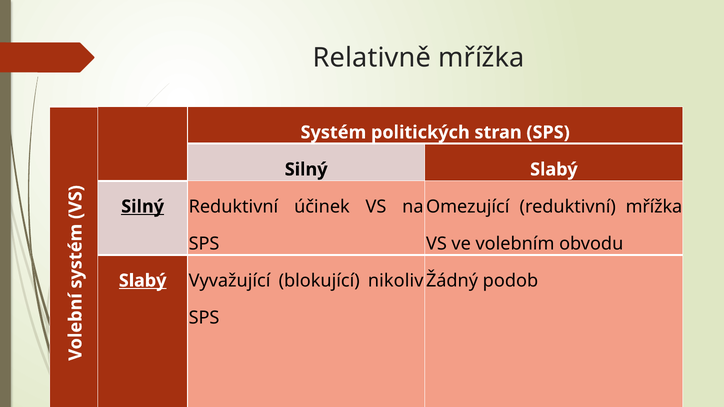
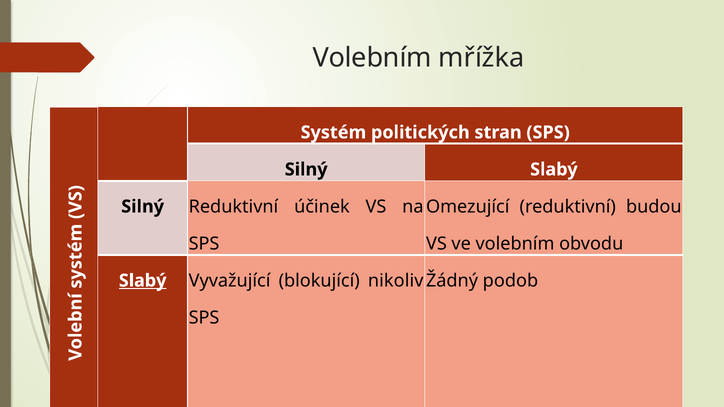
Relativně at (372, 58): Relativně -> Volebním
reduktivní mřížka: mřížka -> budou
Silný at (143, 207) underline: present -> none
